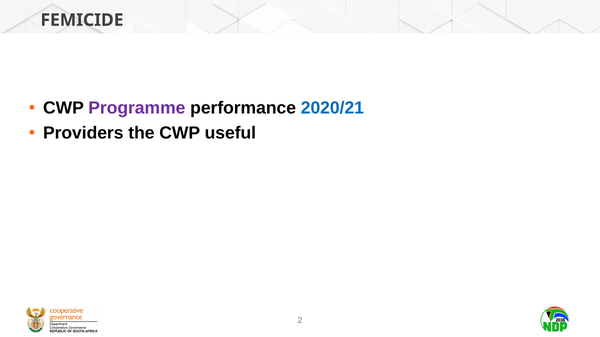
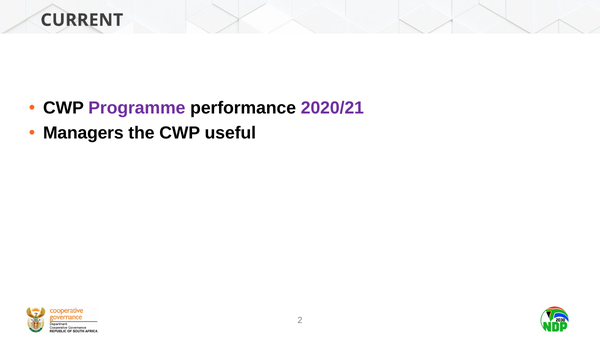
FEMICIDE: FEMICIDE -> CURRENT
2020/21 colour: blue -> purple
Providers: Providers -> Managers
